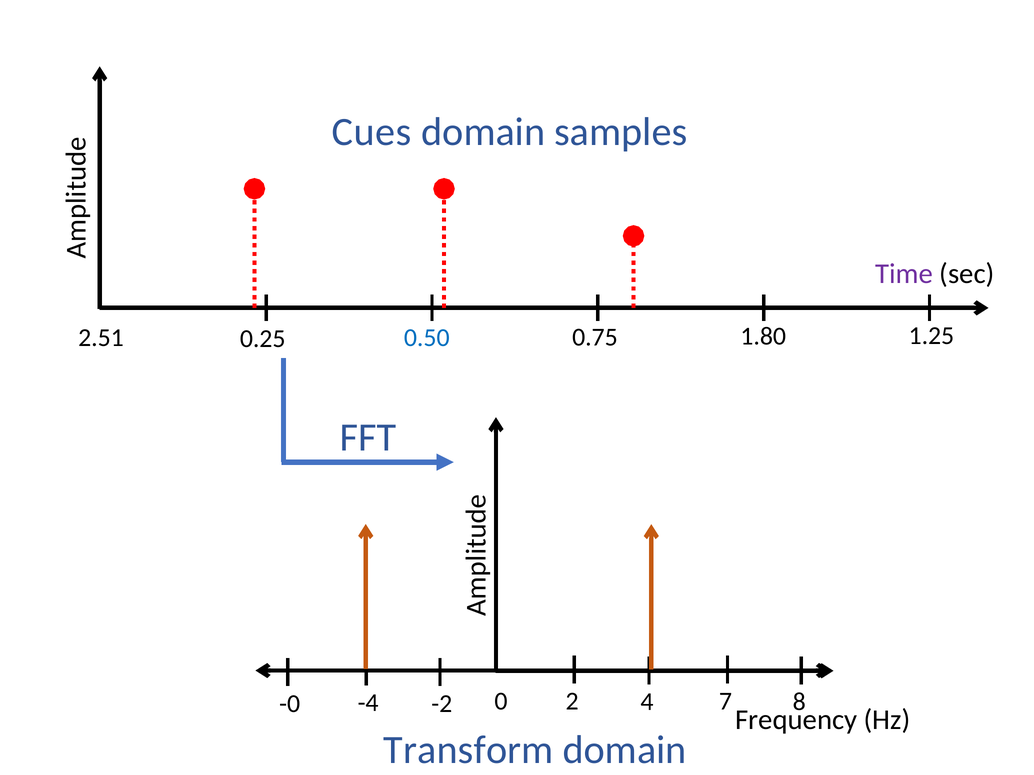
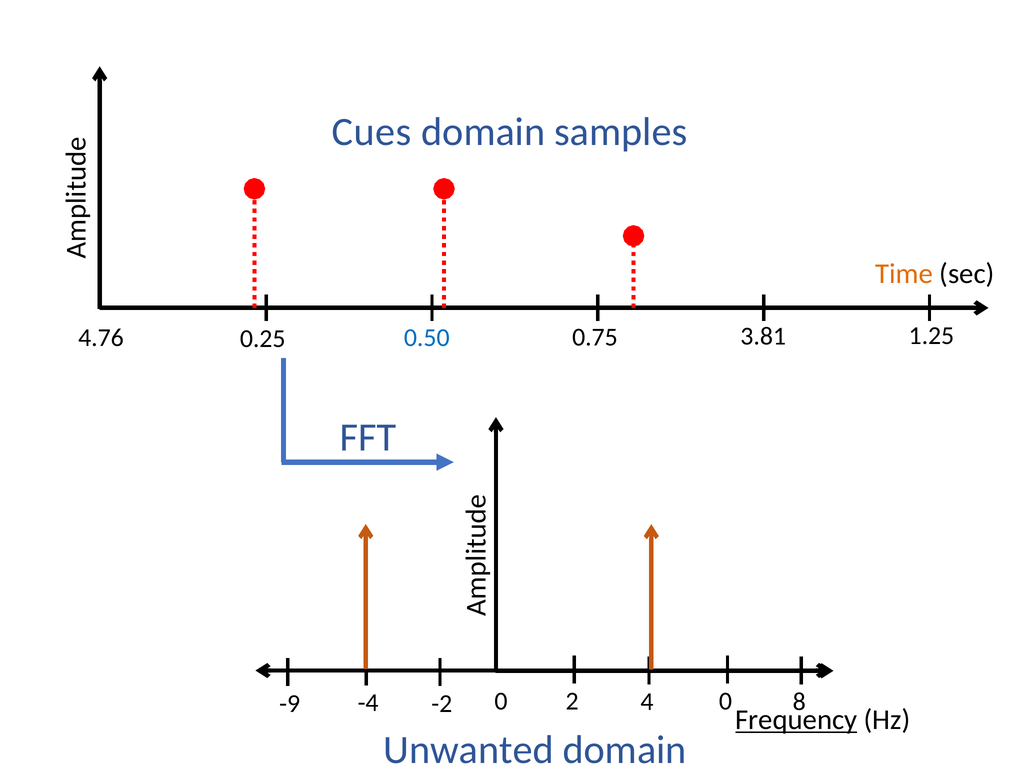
Time colour: purple -> orange
2.51: 2.51 -> 4.76
1.80: 1.80 -> 3.81
0 7: 7 -> 0
-0: -0 -> -9
Frequency underline: none -> present
Transform: Transform -> Unwanted
